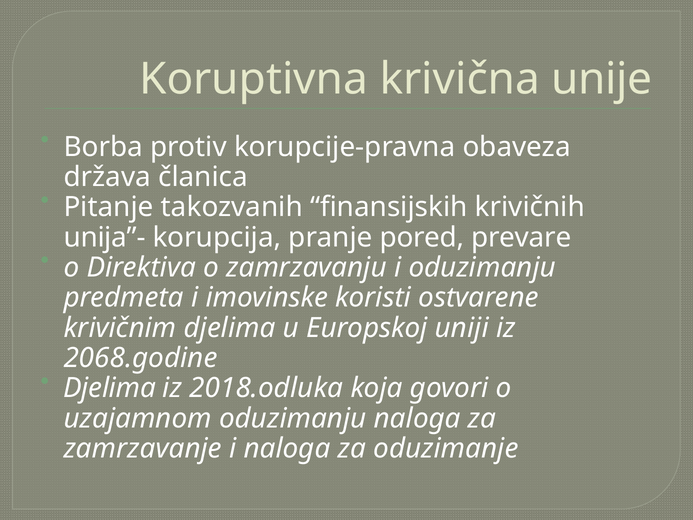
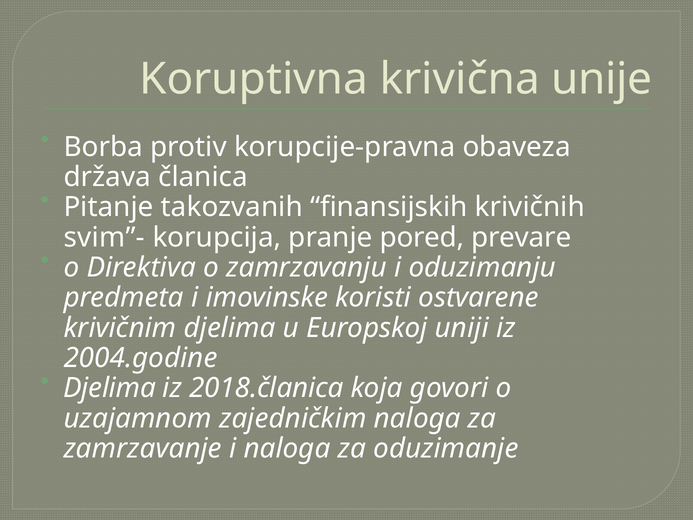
unija”-: unija”- -> svim”-
2068.godine: 2068.godine -> 2004.godine
2018.odluka: 2018.odluka -> 2018.članica
uzajamnom oduzimanju: oduzimanju -> zajedničkim
